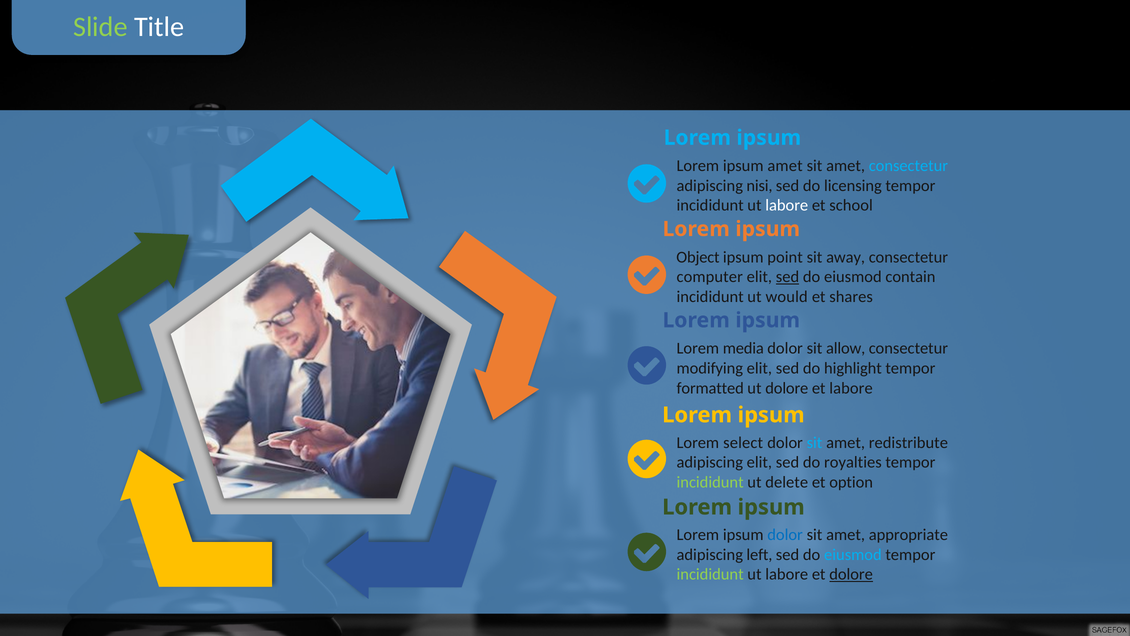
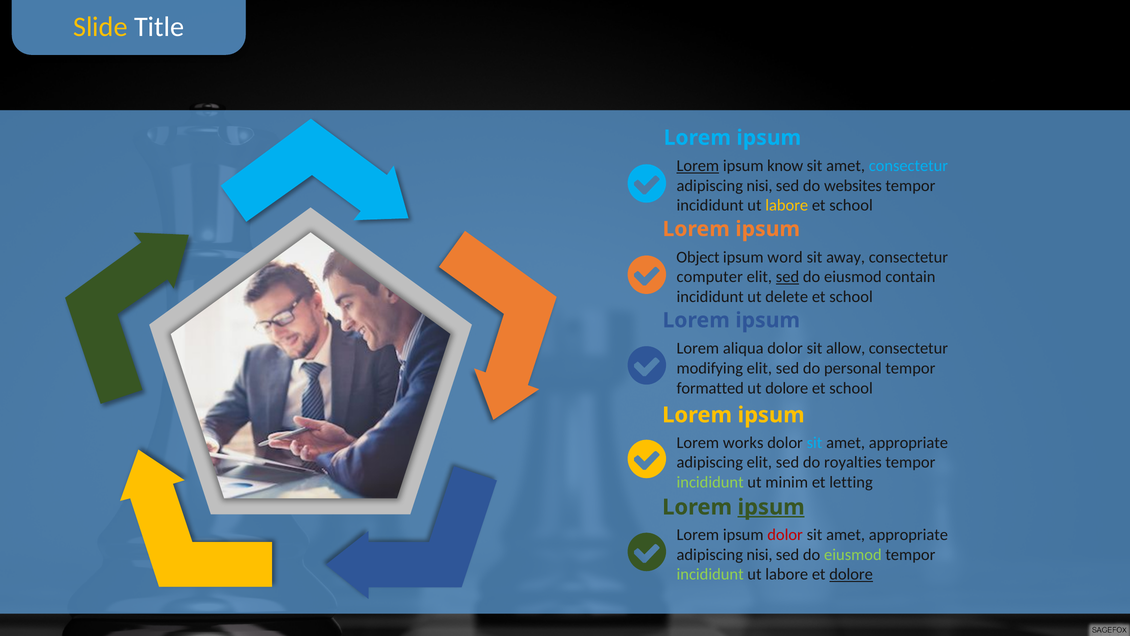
Slide colour: light green -> yellow
Lorem at (698, 166) underline: none -> present
ipsum amet: amet -> know
licensing: licensing -> websites
labore at (787, 205) colour: white -> yellow
point: point -> word
would: would -> delete
shares at (851, 297): shares -> school
media: media -> aliqua
highlight: highlight -> personal
labore at (851, 388): labore -> school
select: select -> works
redistribute at (908, 442): redistribute -> appropriate
delete: delete -> minim
option: option -> letting
ipsum at (771, 507) underline: none -> present
dolor at (785, 535) colour: blue -> red
left at (759, 554): left -> nisi
eiusmod at (853, 554) colour: light blue -> light green
